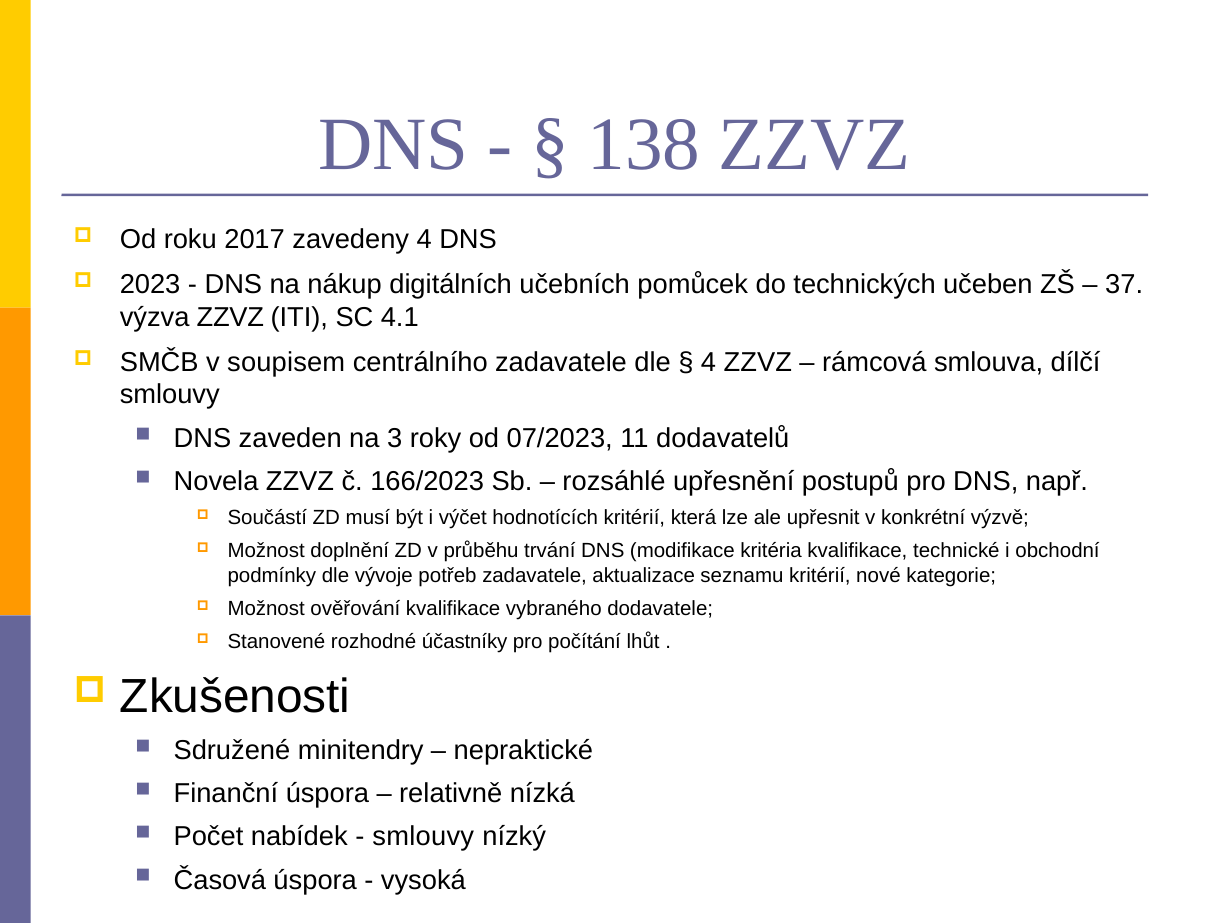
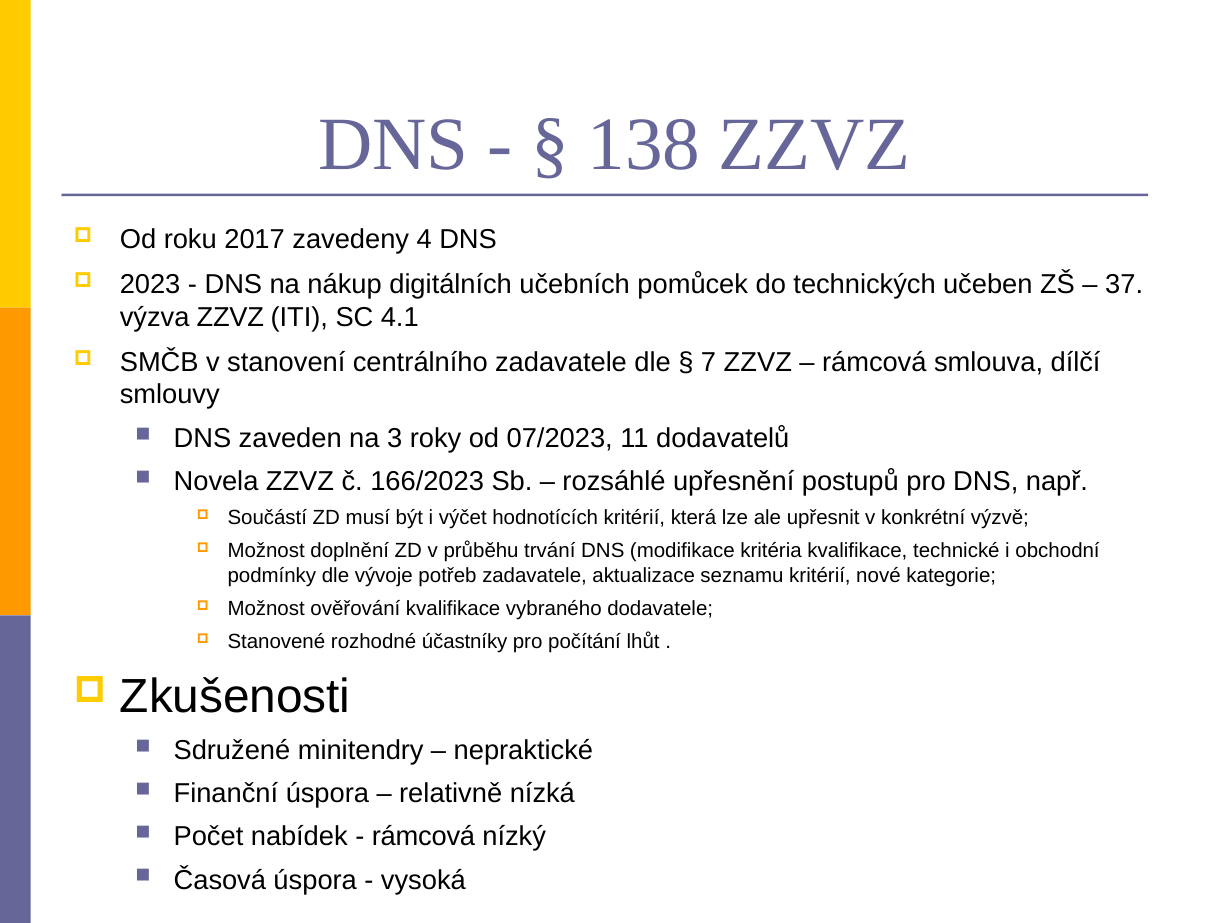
soupisem: soupisem -> stanovení
4 at (709, 362): 4 -> 7
smlouvy at (423, 836): smlouvy -> rámcová
